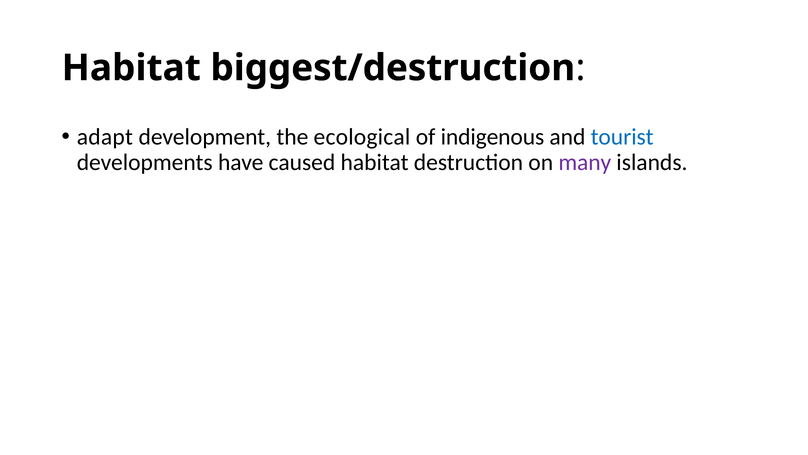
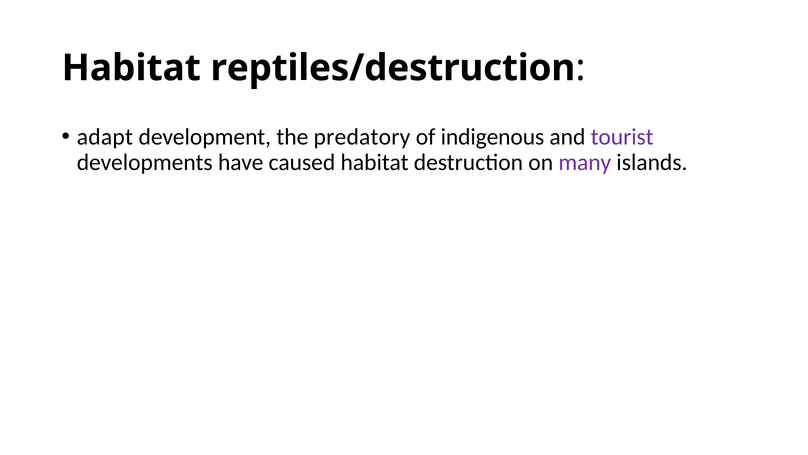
biggest/destruction: biggest/destruction -> reptiles/destruction
ecological: ecological -> predatory
tourist colour: blue -> purple
